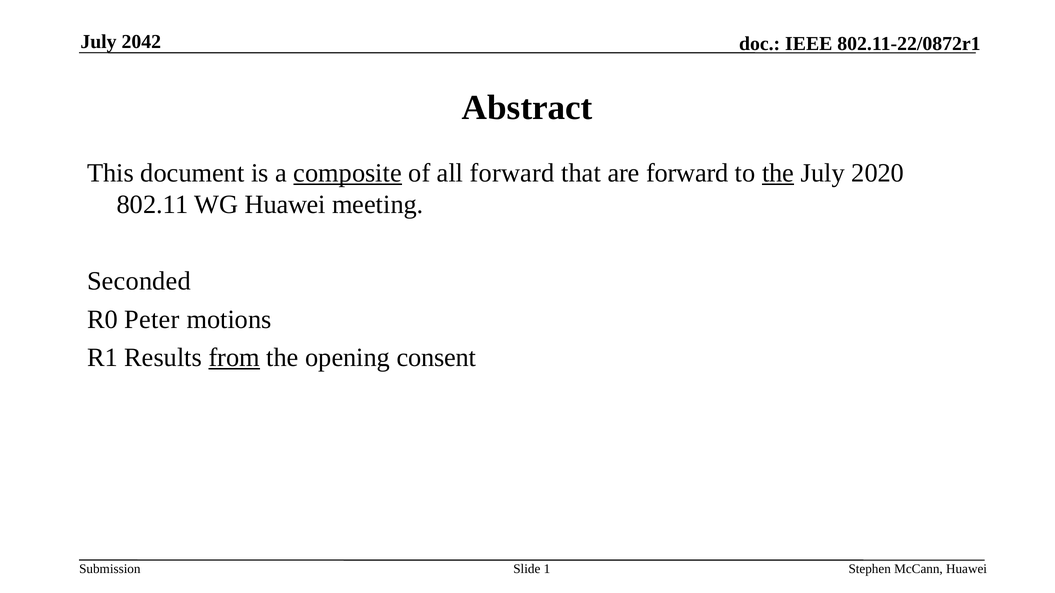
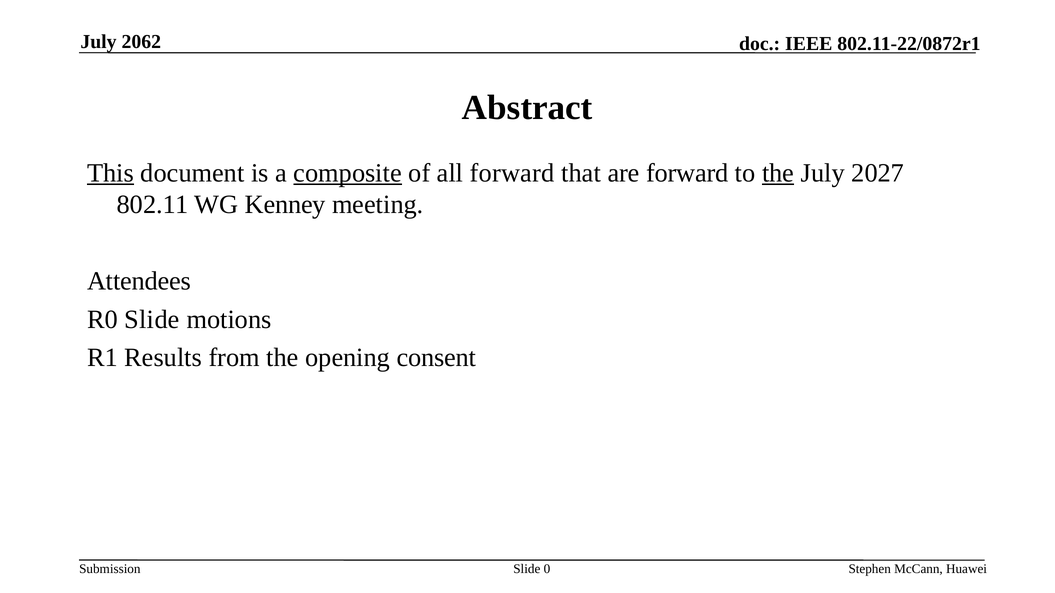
2042: 2042 -> 2062
This underline: none -> present
2020: 2020 -> 2027
WG Huawei: Huawei -> Kenney
Seconded: Seconded -> Attendees
R0 Peter: Peter -> Slide
from underline: present -> none
1: 1 -> 0
